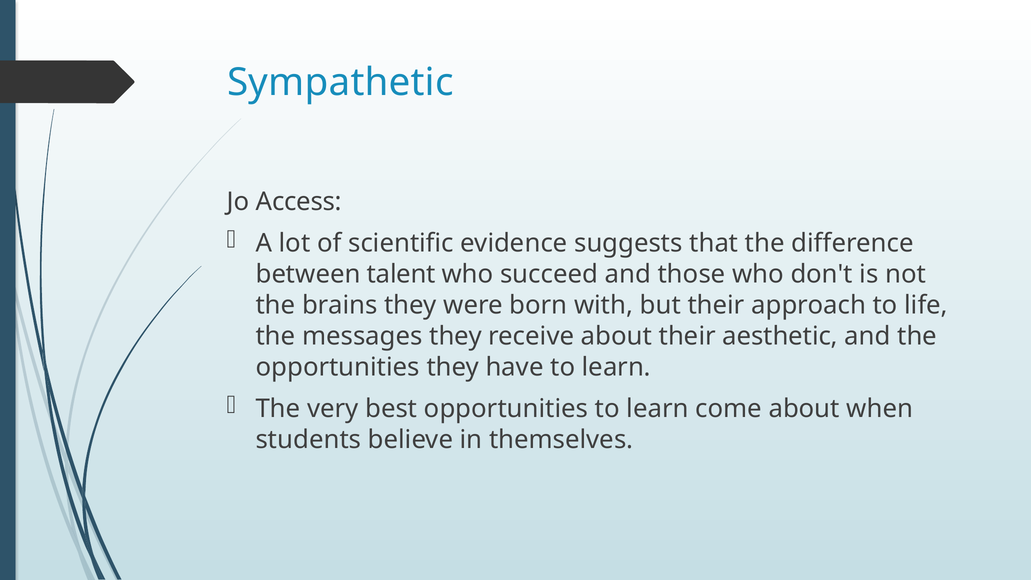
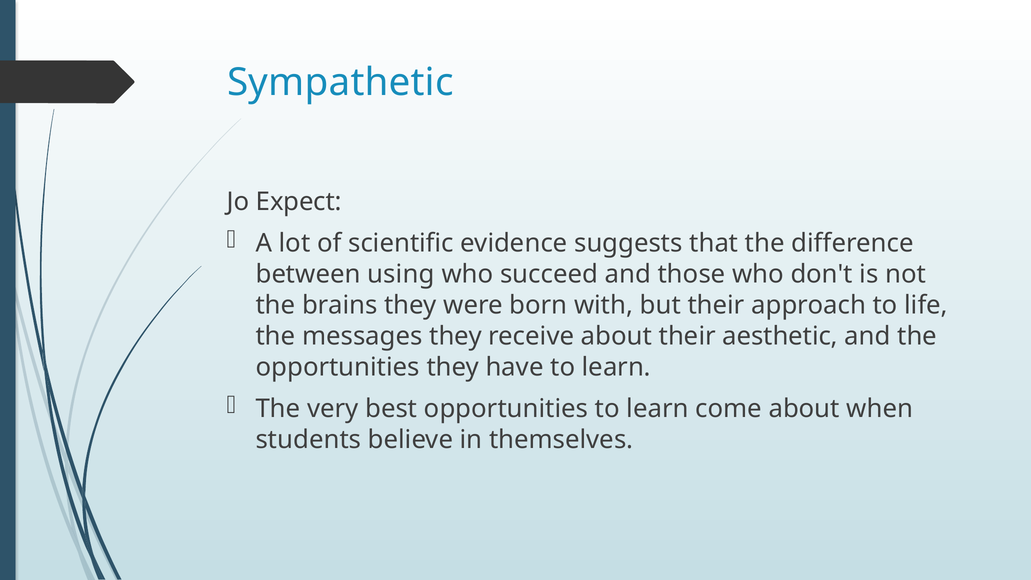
Access: Access -> Expect
talent: talent -> using
